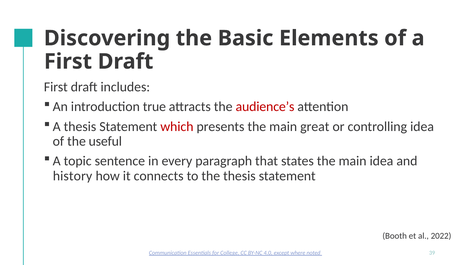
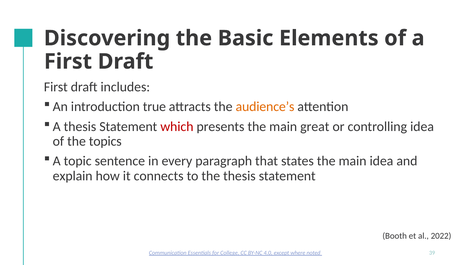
audience’s colour: red -> orange
useful: useful -> topics
history: history -> explain
